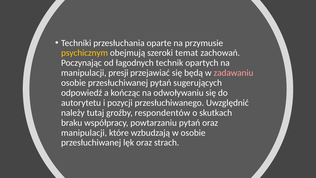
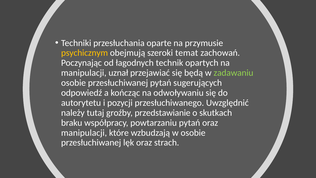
presji: presji -> uznał
zadawaniu colour: pink -> light green
respondentów: respondentów -> przedstawianie
